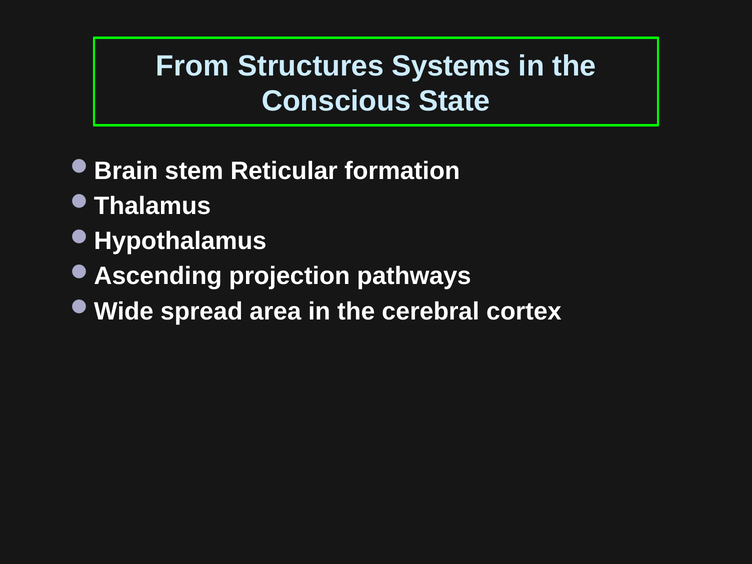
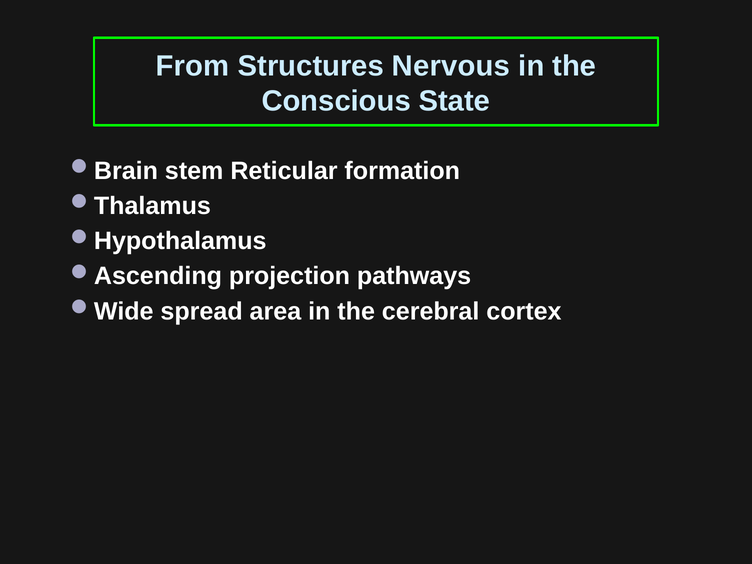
Systems: Systems -> Nervous
